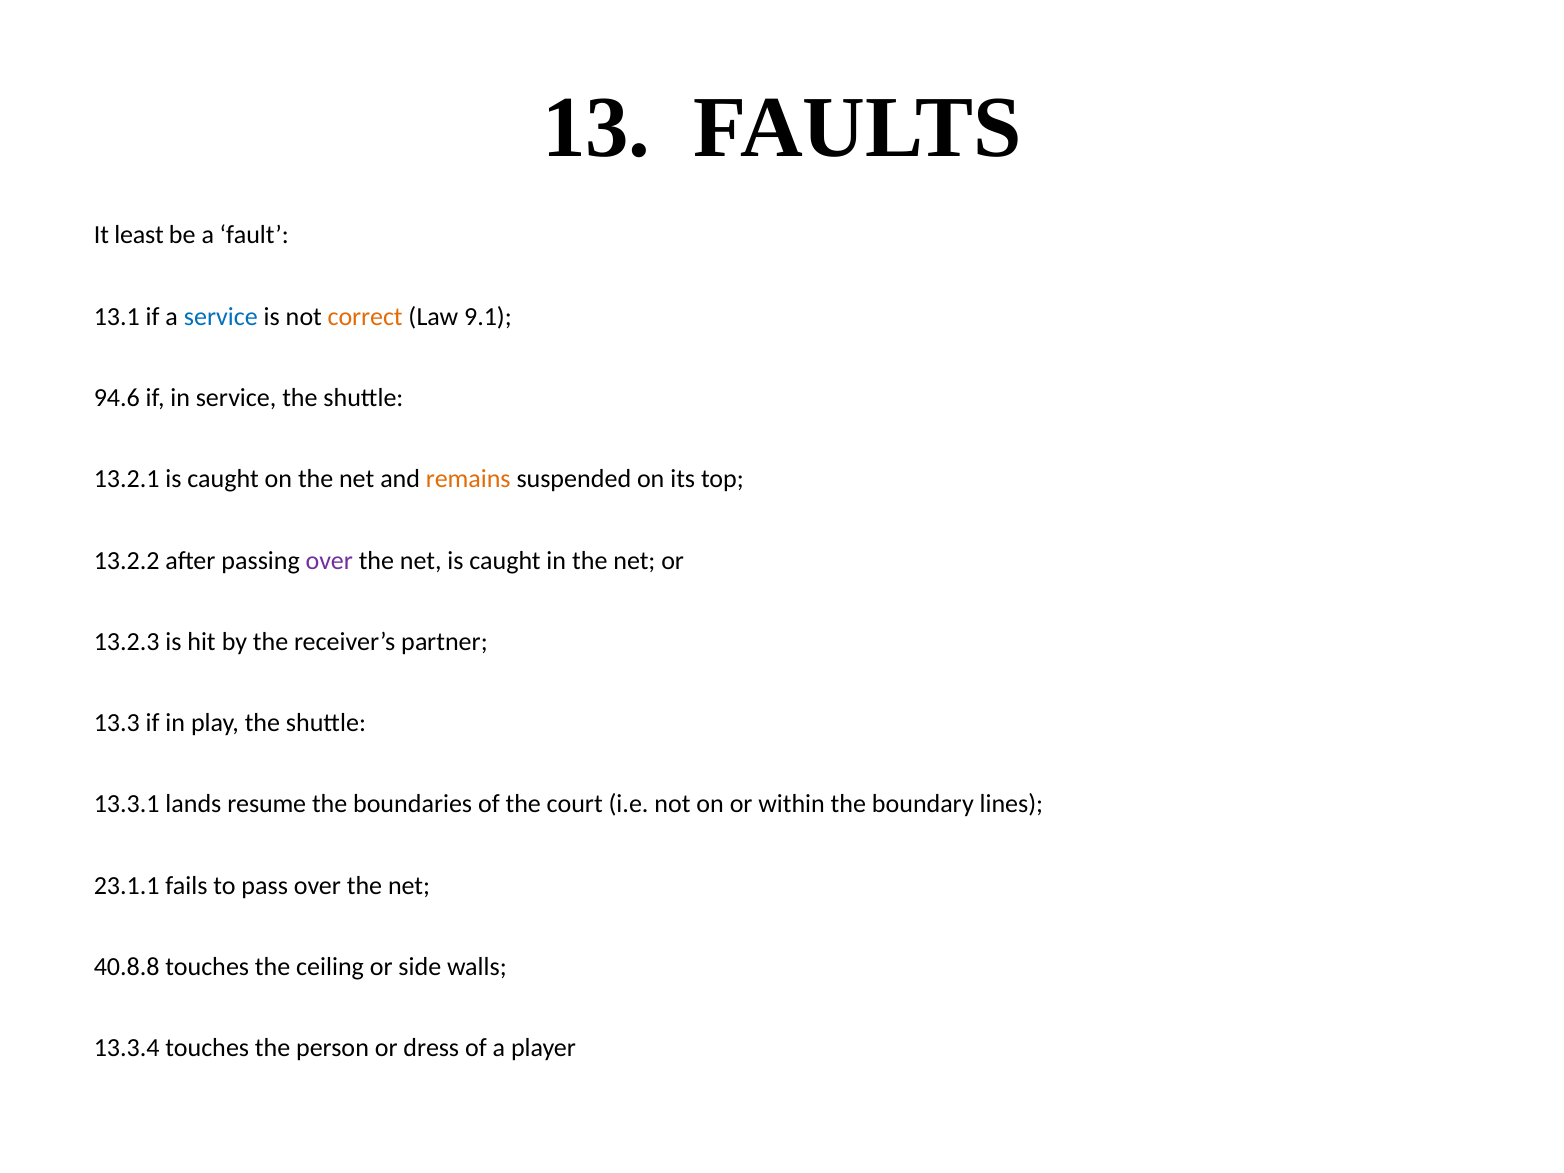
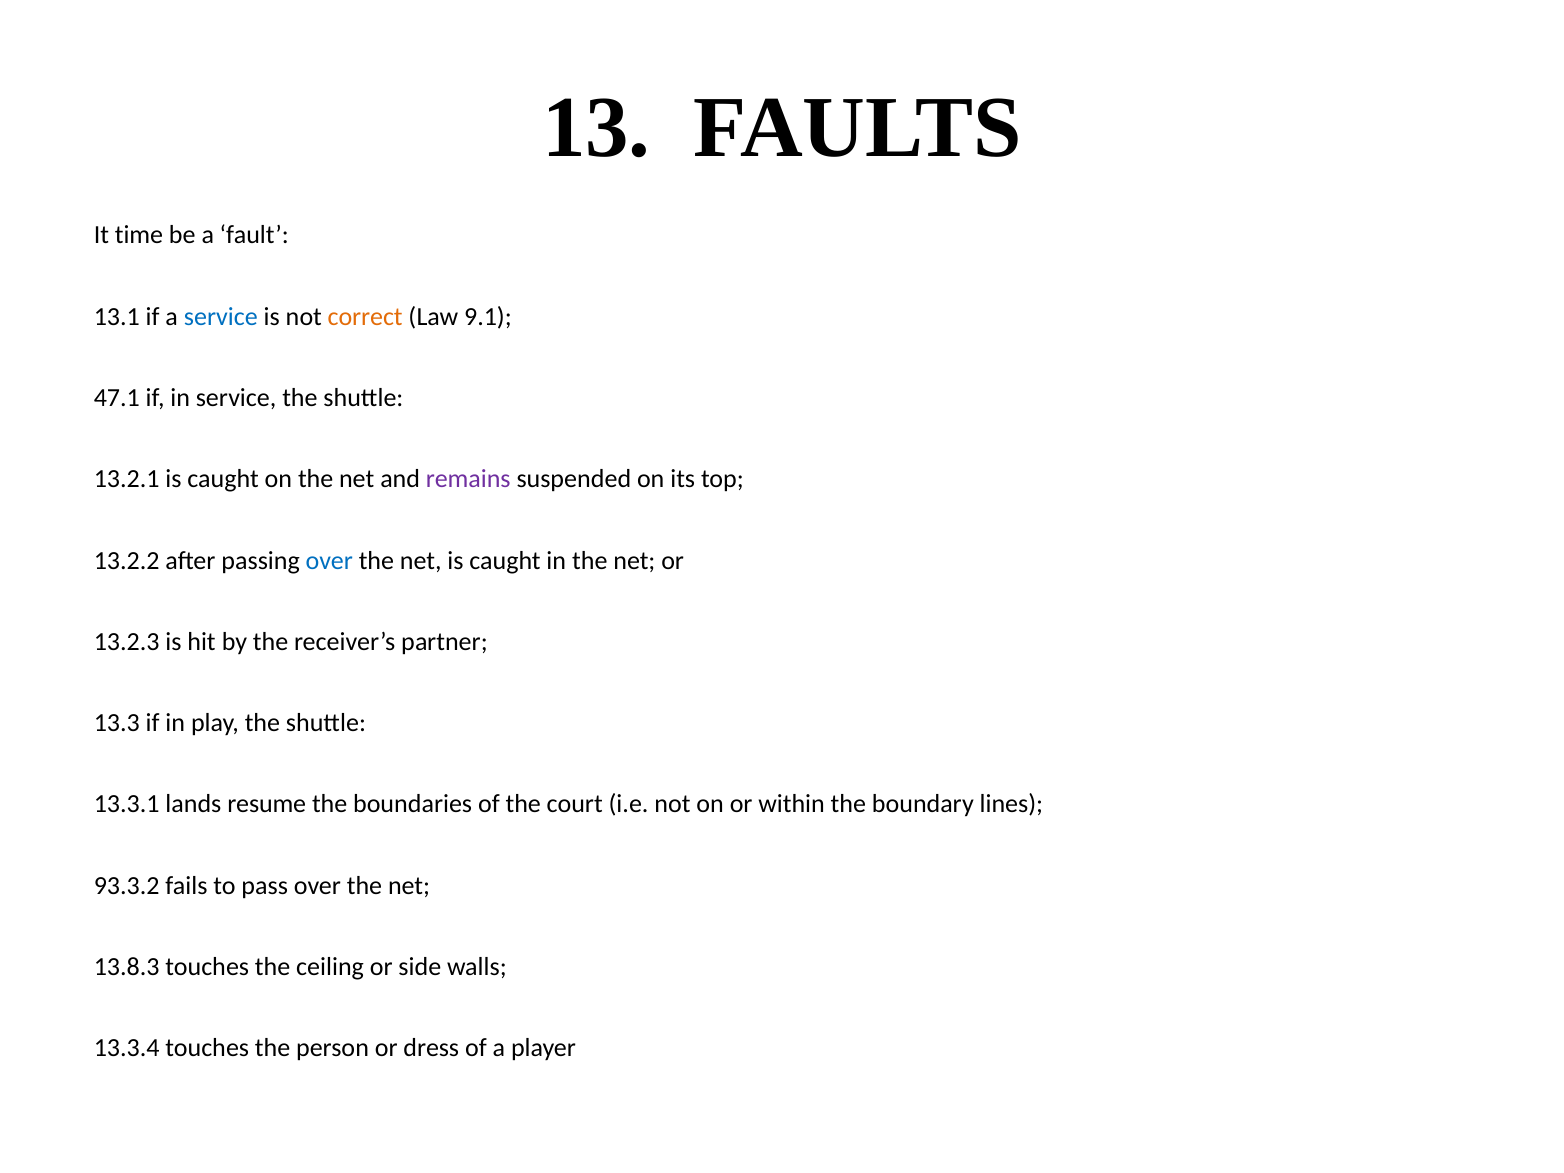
least: least -> time
94.6: 94.6 -> 47.1
remains colour: orange -> purple
over at (329, 560) colour: purple -> blue
23.1.1: 23.1.1 -> 93.3.2
40.8.8: 40.8.8 -> 13.8.3
